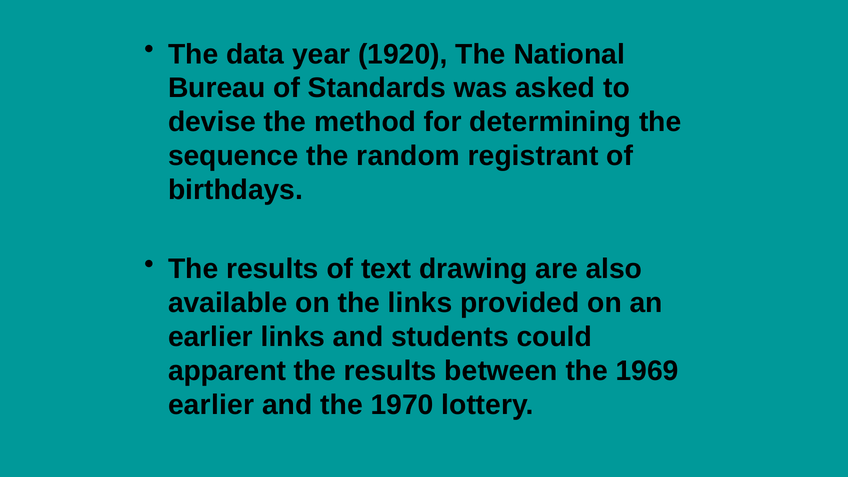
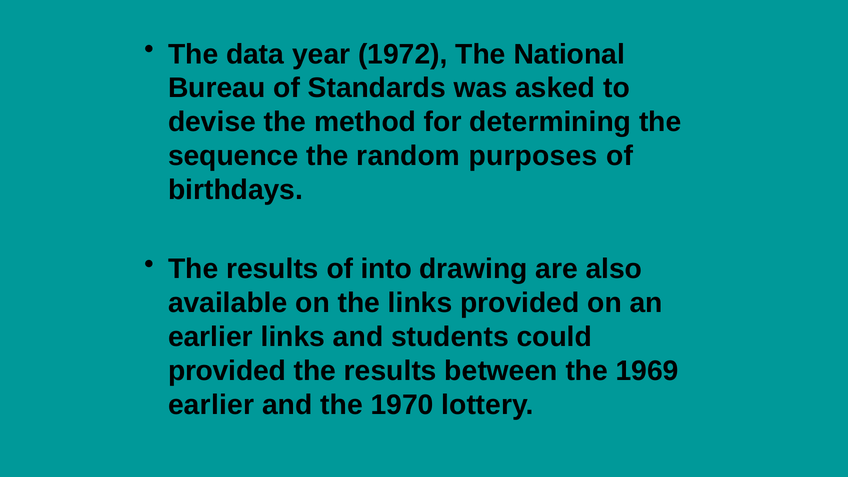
1920: 1920 -> 1972
registrant: registrant -> purposes
text: text -> into
apparent at (227, 371): apparent -> provided
